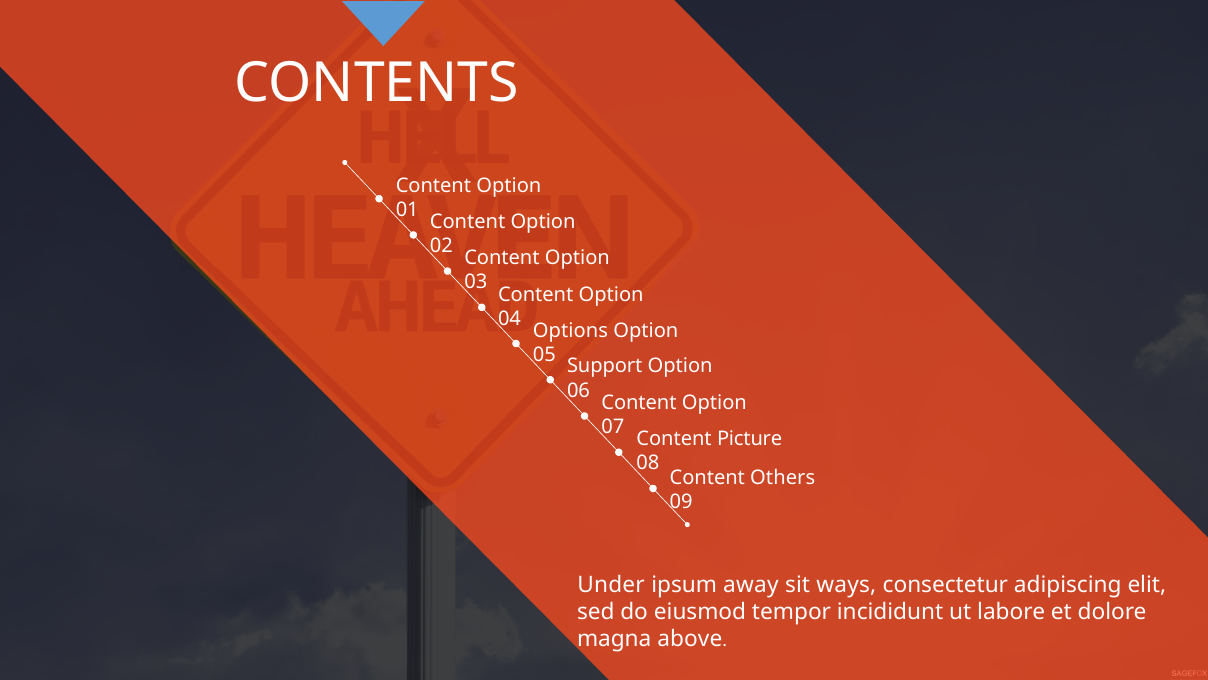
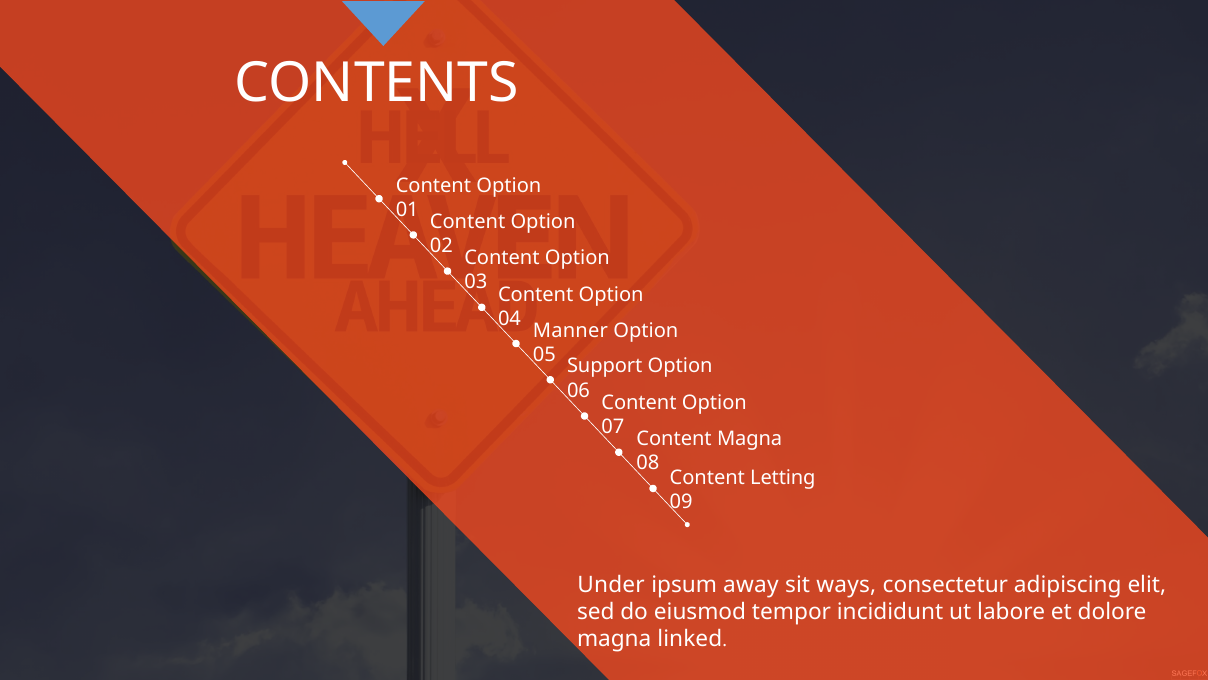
Options: Options -> Manner
Content Picture: Picture -> Magna
Others: Others -> Letting
above: above -> linked
